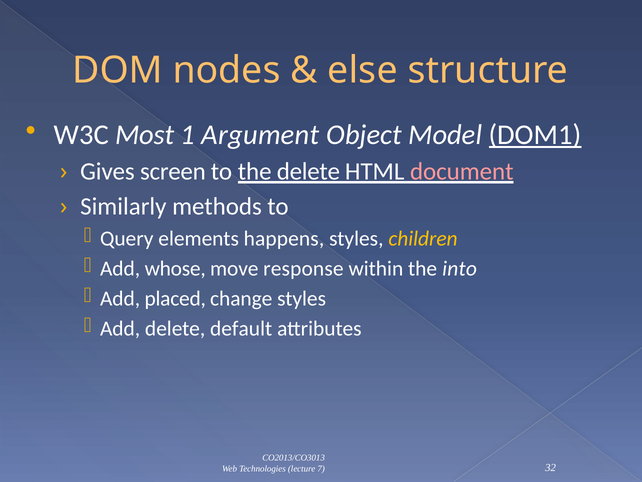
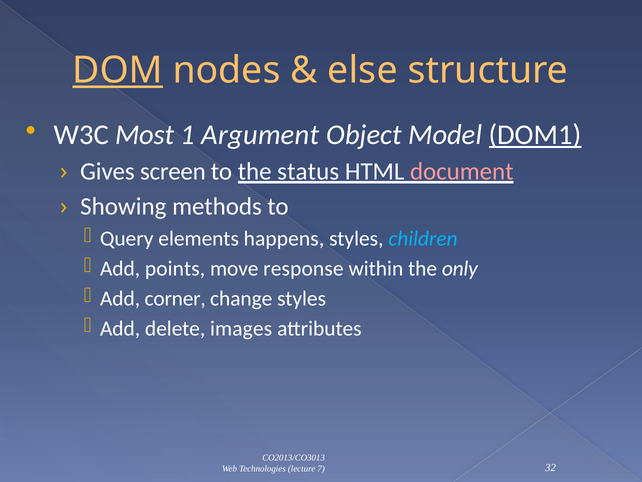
DOM underline: none -> present
the delete: delete -> status
Similarly: Similarly -> Showing
children colour: yellow -> light blue
whose: whose -> points
into: into -> only
placed: placed -> corner
default: default -> images
